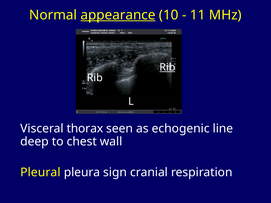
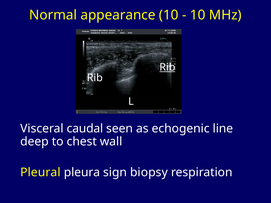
appearance underline: present -> none
11 at (198, 15): 11 -> 10
thorax: thorax -> caudal
cranial: cranial -> biopsy
